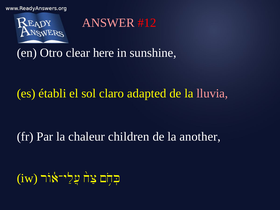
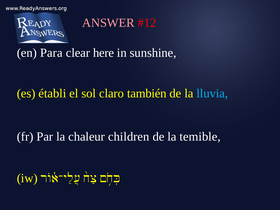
Otro: Otro -> Para
adapted: adapted -> también
lluvia colour: pink -> light blue
another: another -> temible
